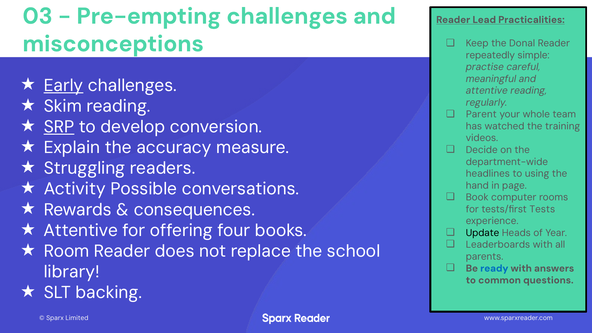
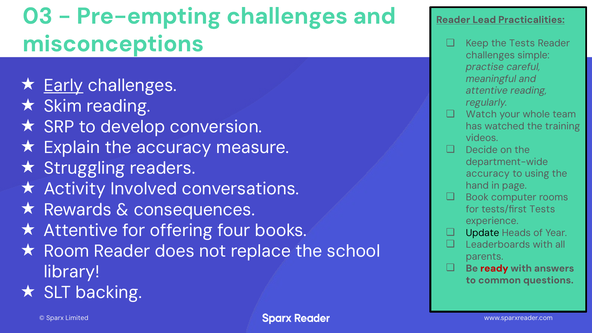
the Donal: Donal -> Tests
repeatedly at (490, 55): repeatedly -> challenges
Parent: Parent -> Watch
SRP underline: present -> none
headlines at (488, 174): headlines -> accuracy
Possible: Possible -> Involved
ready colour: blue -> red
